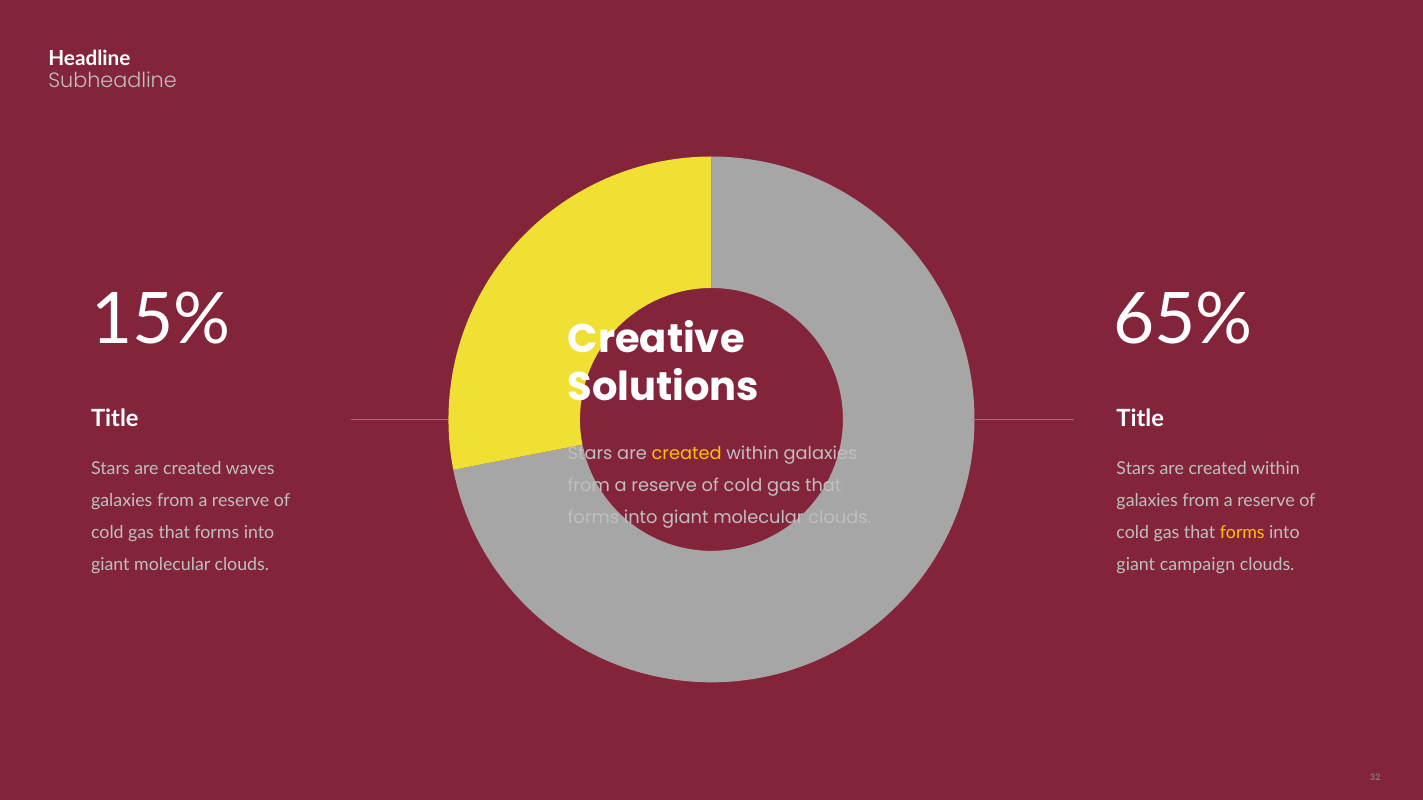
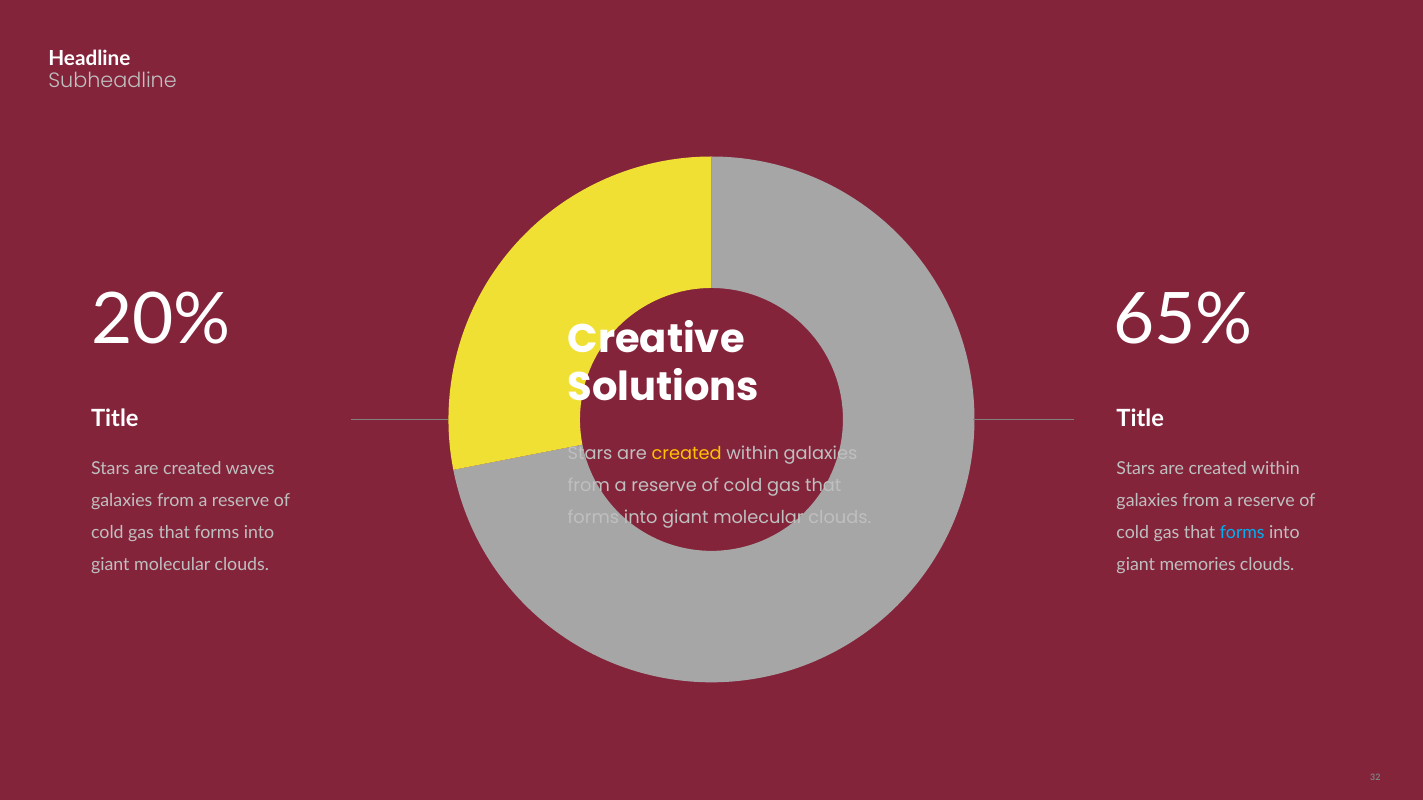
15%: 15% -> 20%
forms at (1242, 533) colour: yellow -> light blue
campaign: campaign -> memories
